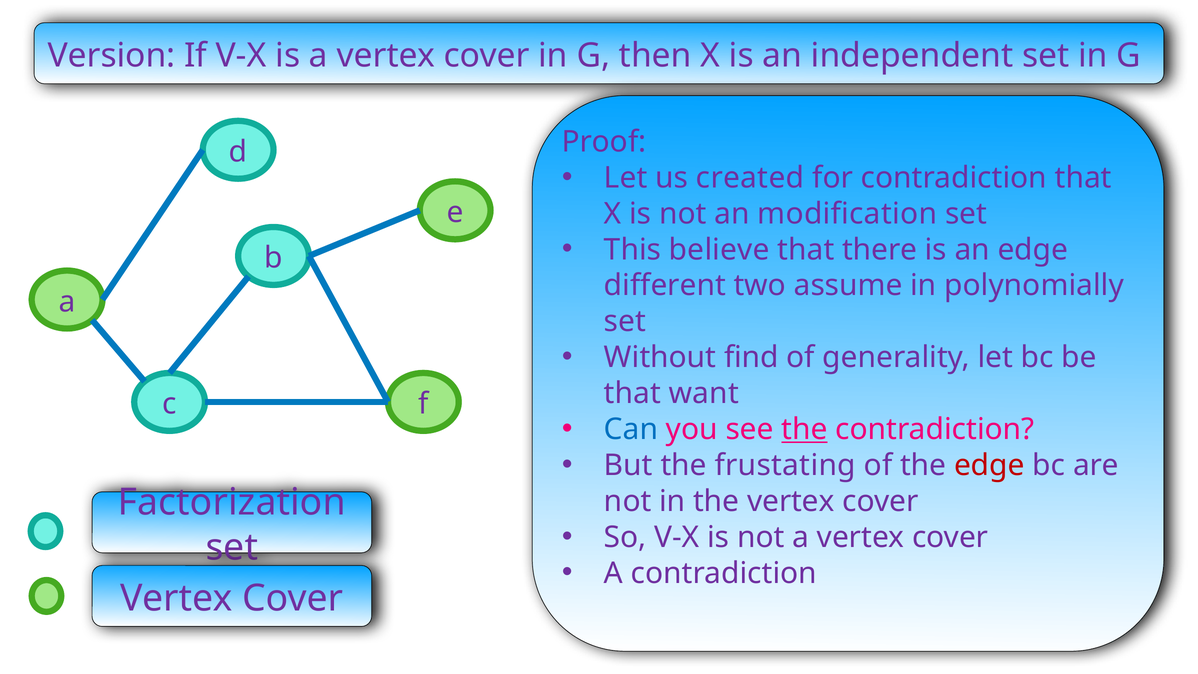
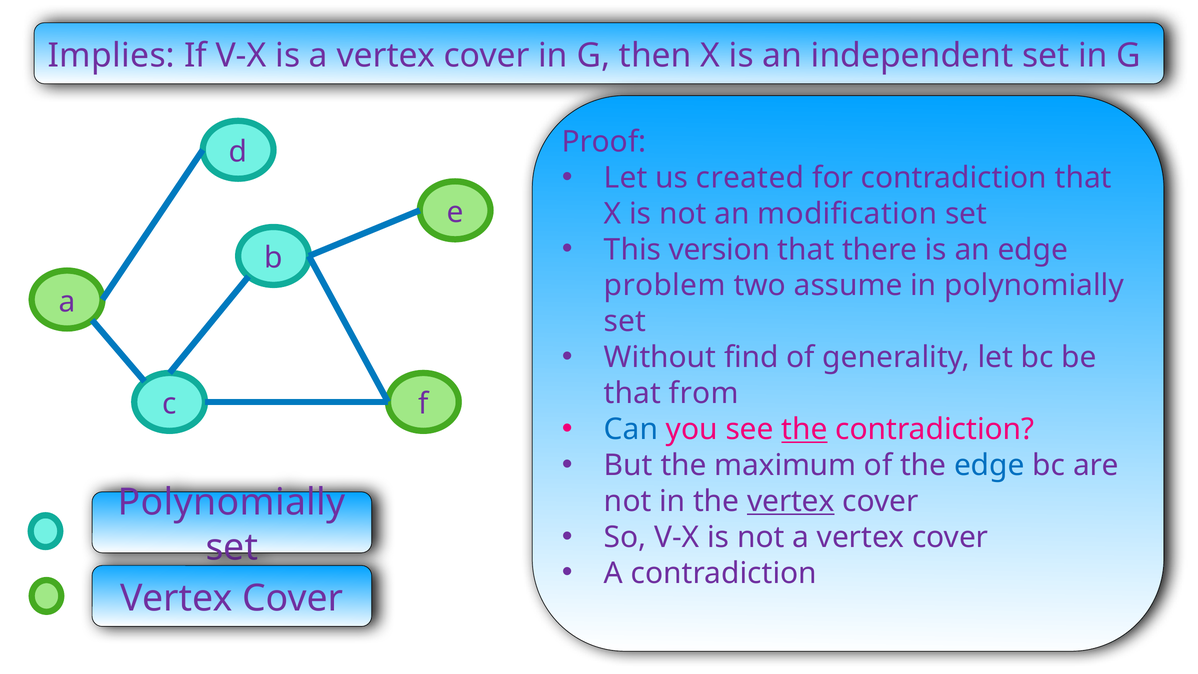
Version: Version -> Implies
believe: believe -> version
different: different -> problem
want: want -> from
frustating: frustating -> maximum
edge at (989, 465) colour: red -> blue
Factorization at (232, 502): Factorization -> Polynomially
vertex at (791, 501) underline: none -> present
